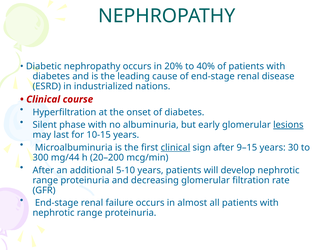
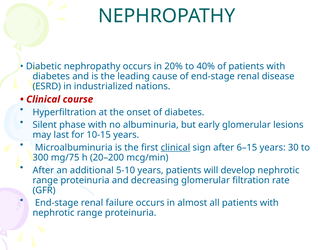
lesions underline: present -> none
9–15: 9–15 -> 6–15
mg/44: mg/44 -> mg/75
